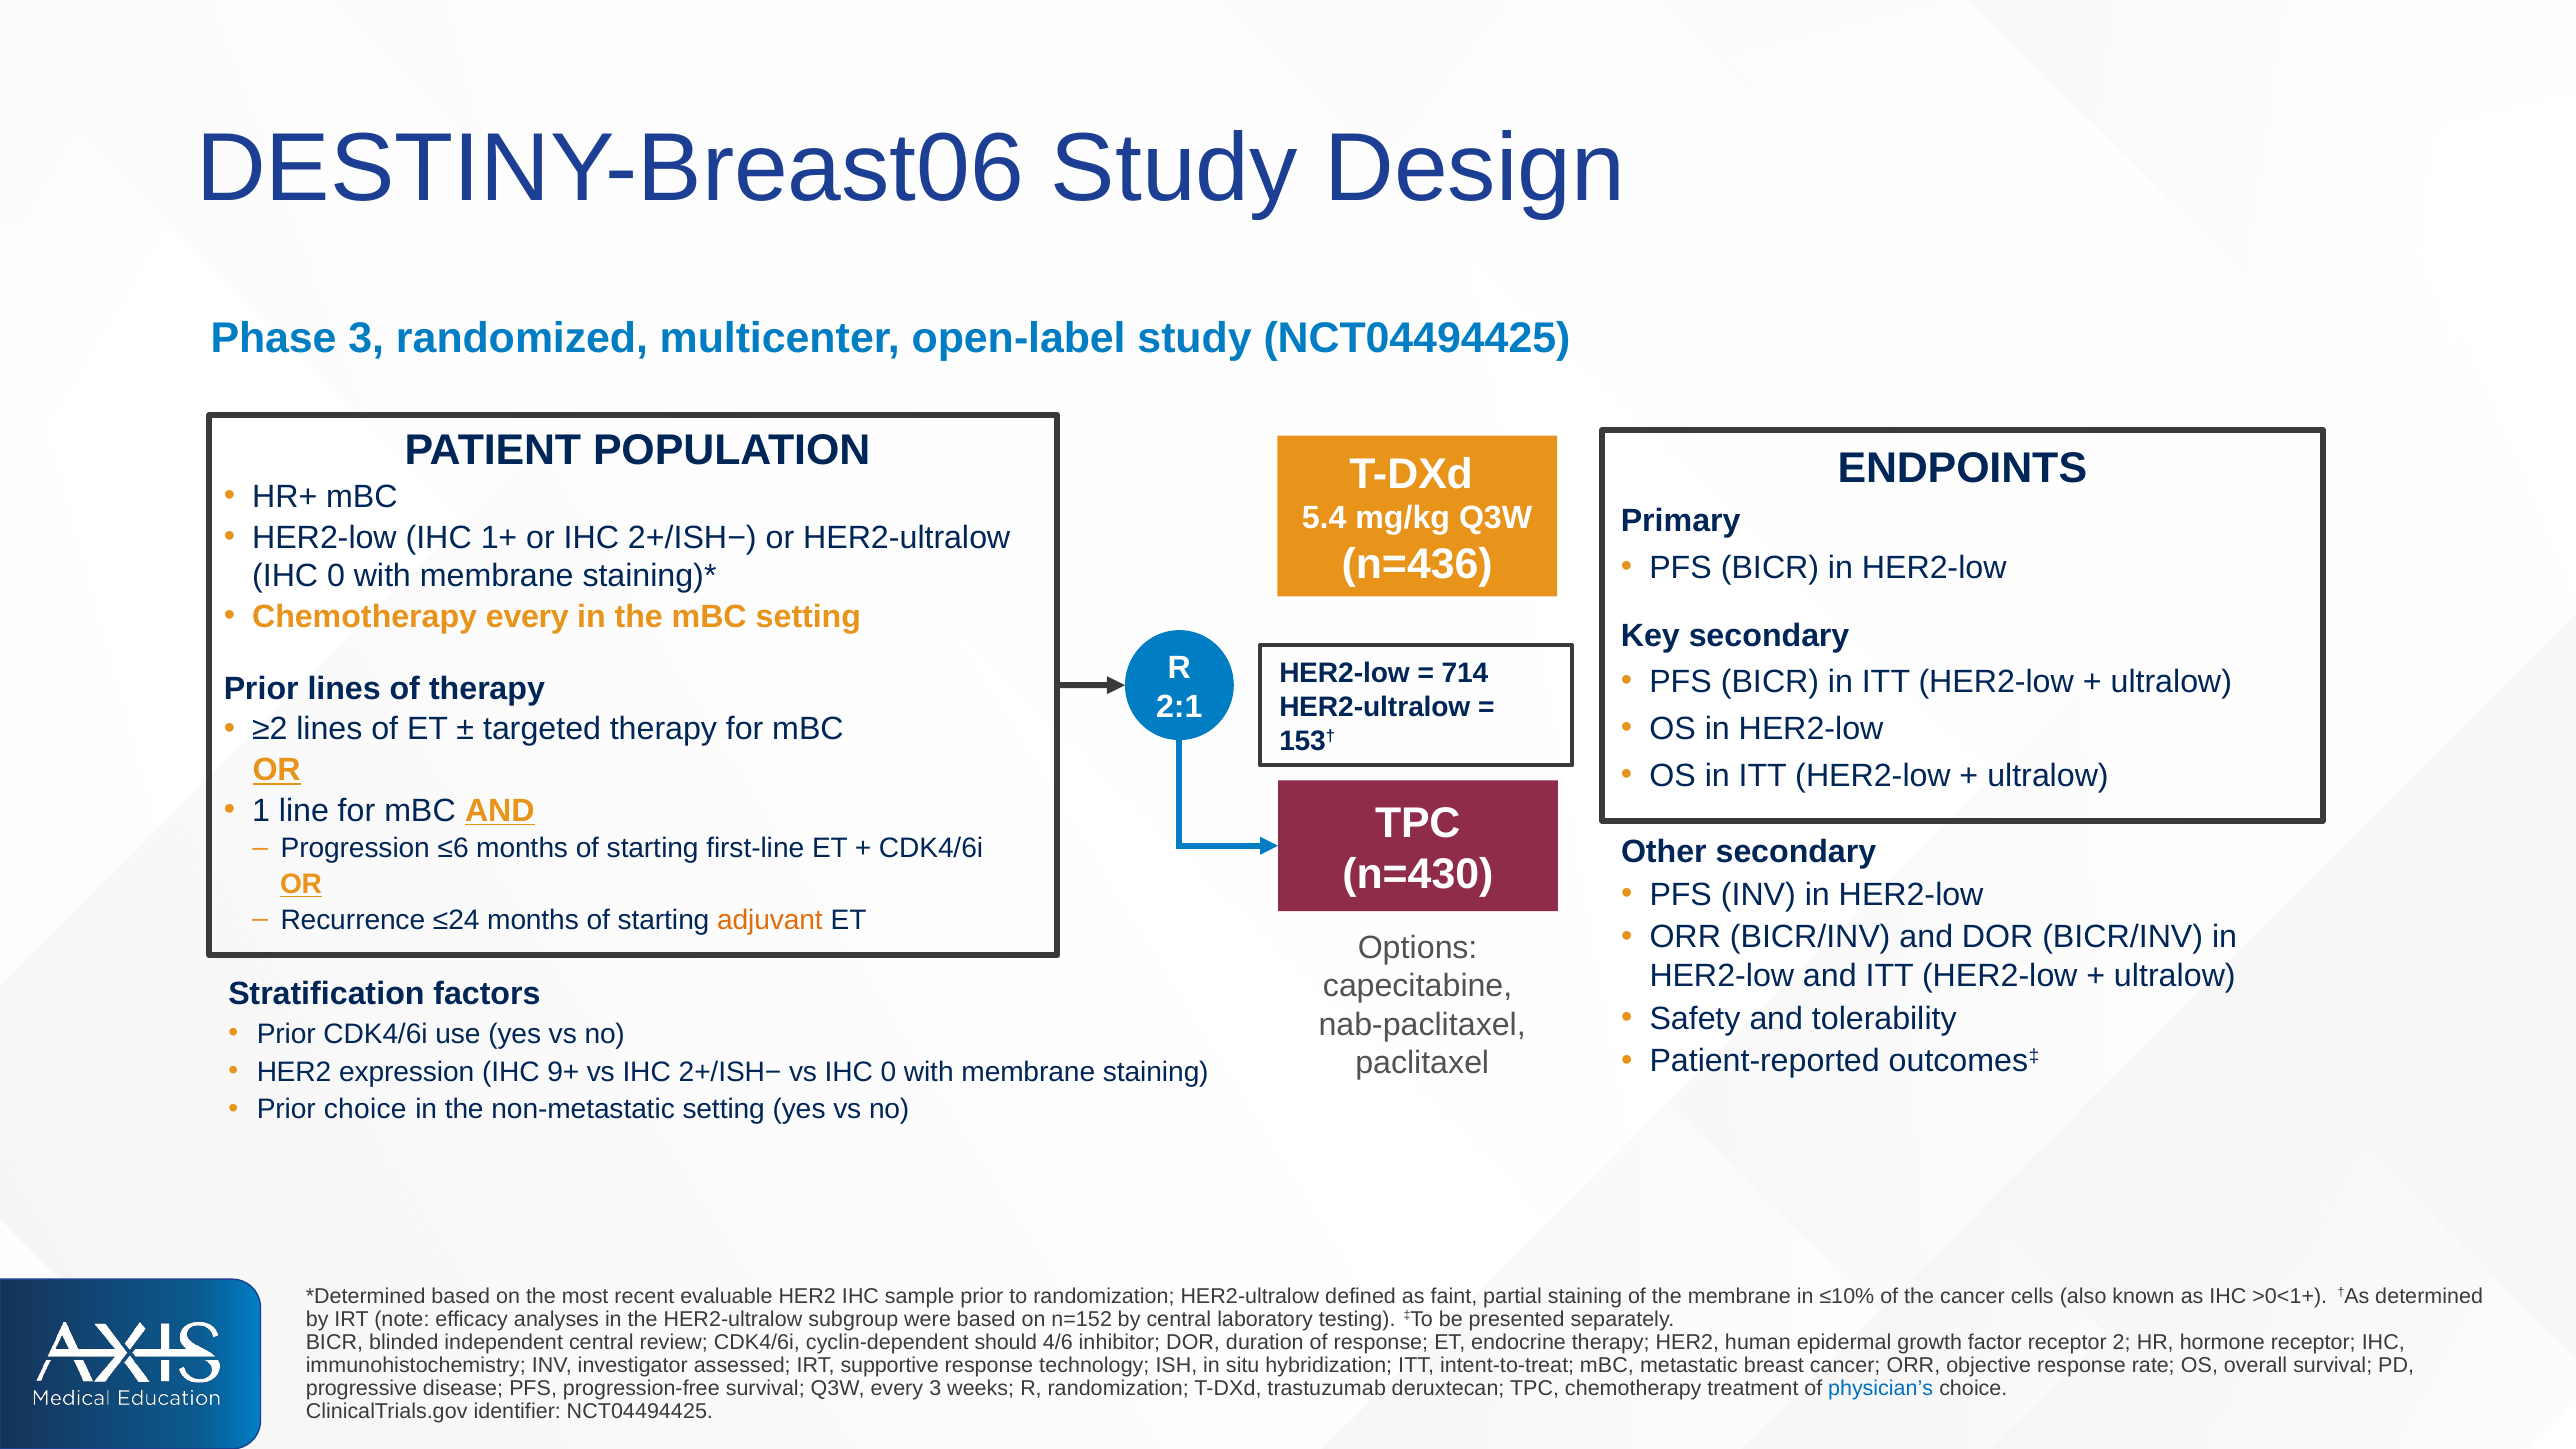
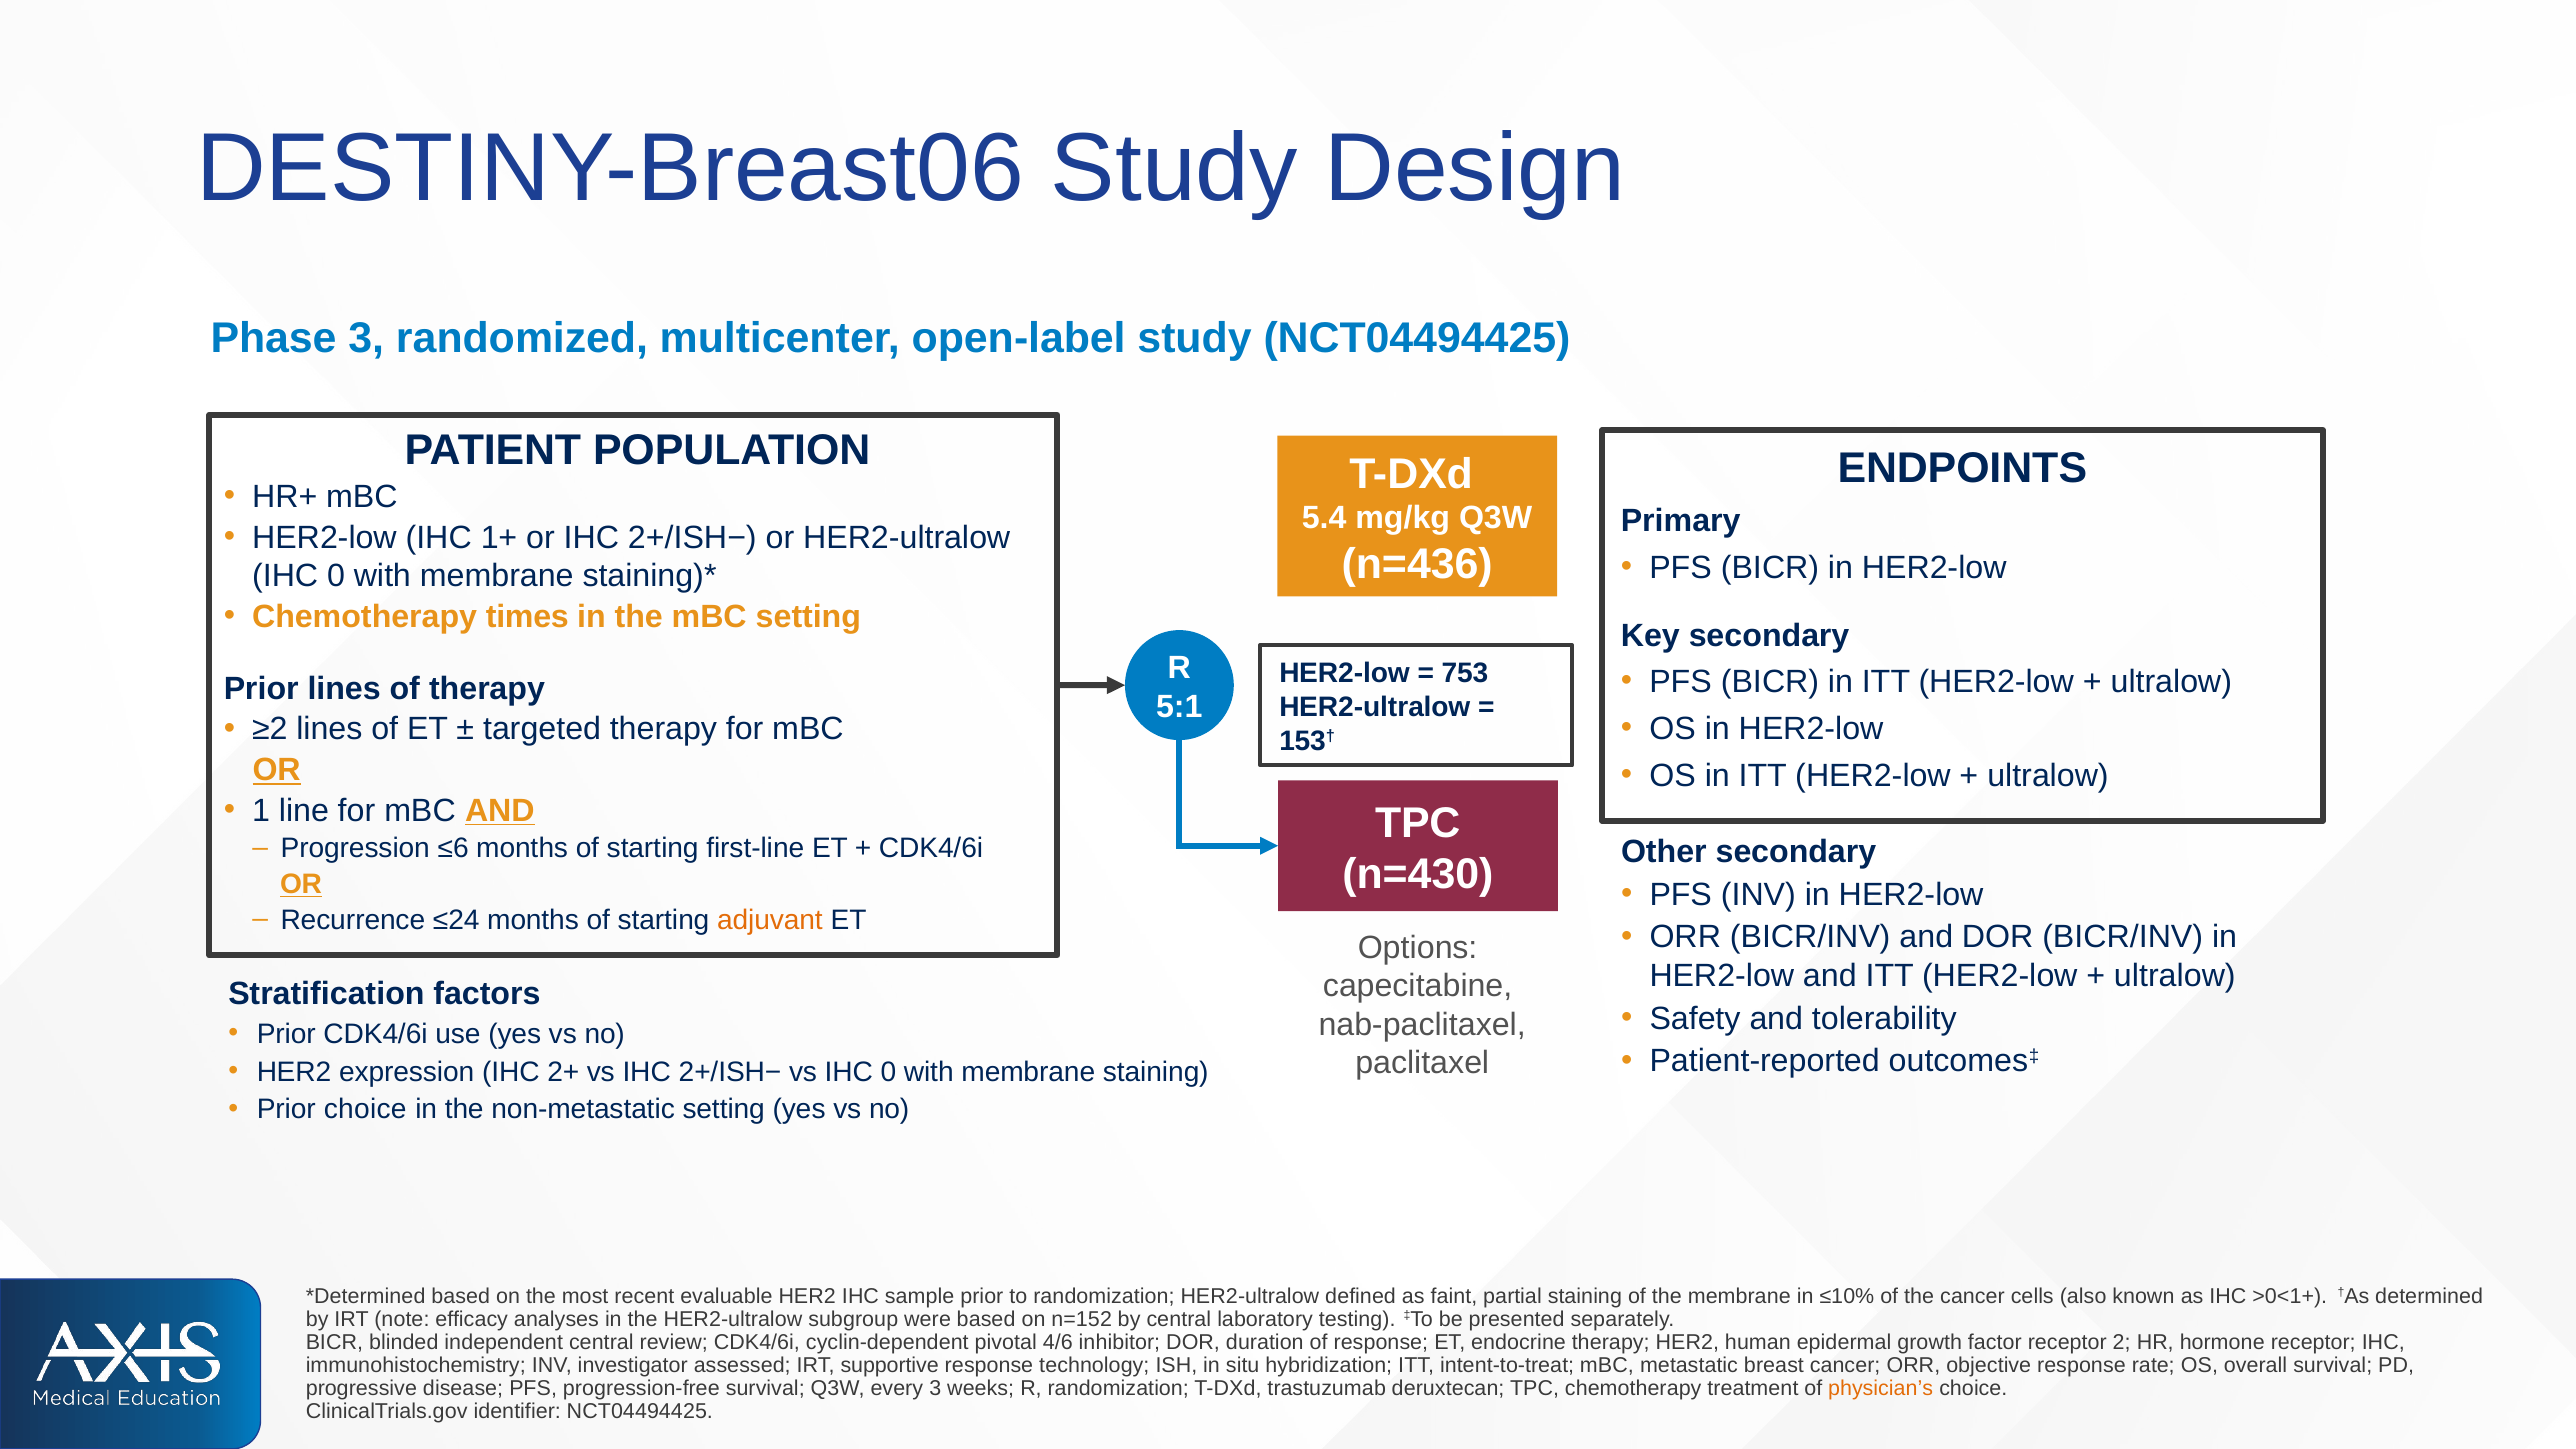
Chemotherapy every: every -> times
714: 714 -> 753
2:1: 2:1 -> 5:1
9+: 9+ -> 2+
should: should -> pivotal
physician’s colour: blue -> orange
